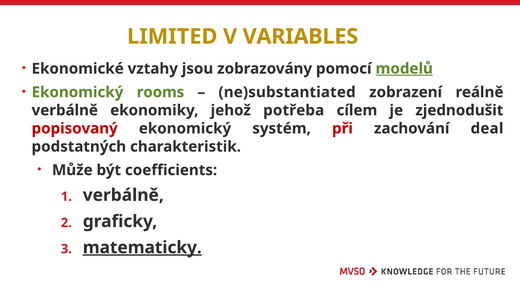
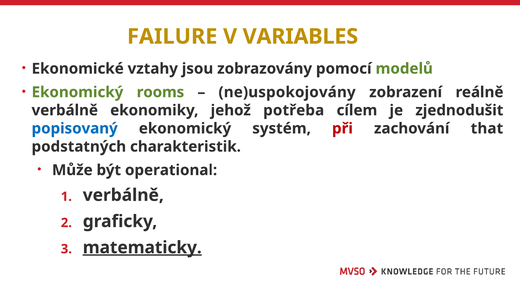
LIMITED: LIMITED -> FAILURE
modelů underline: present -> none
ne)substantiated: ne)substantiated -> ne)uspokojovány
popisovaný colour: red -> blue
deal: deal -> that
coefficients: coefficients -> operational
